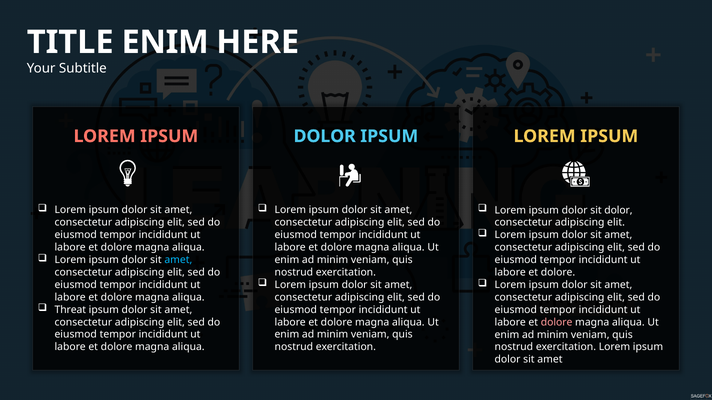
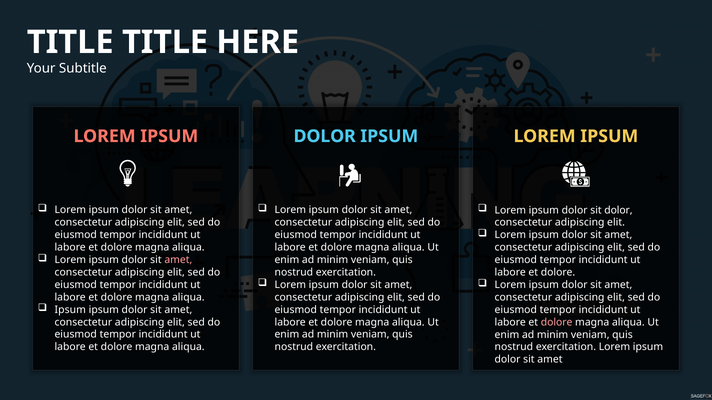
ENIM at (165, 42): ENIM -> TITLE
amet at (178, 260) colour: light blue -> pink
Threat at (70, 310): Threat -> Ipsum
